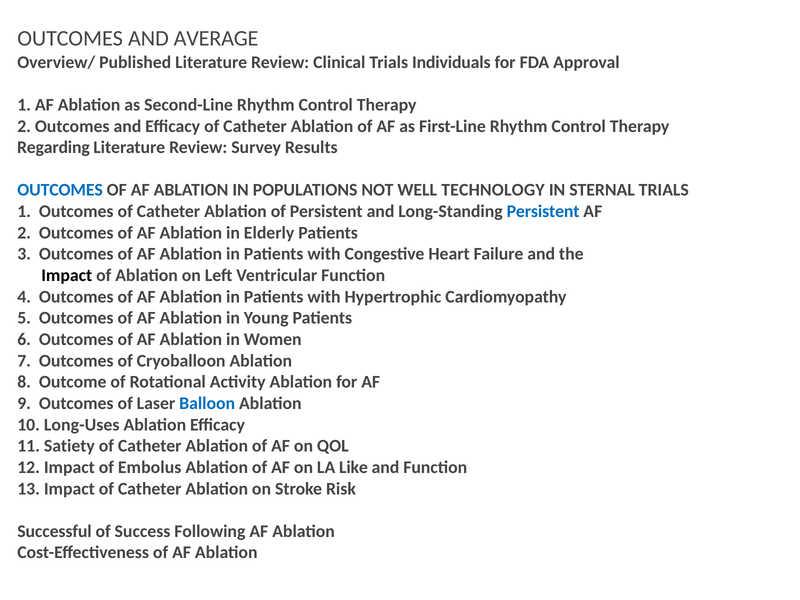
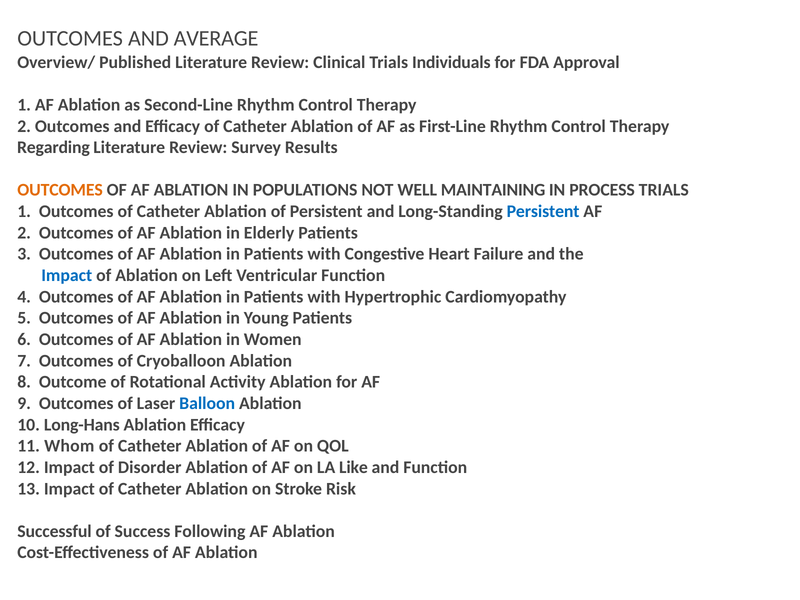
OUTCOMES at (60, 190) colour: blue -> orange
TECHNOLOGY: TECHNOLOGY -> MAINTAINING
STERNAL: STERNAL -> PROCESS
Impact at (67, 275) colour: black -> blue
Long-Uses: Long-Uses -> Long-Hans
Satiety: Satiety -> Whom
Embolus: Embolus -> Disorder
